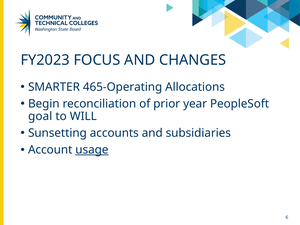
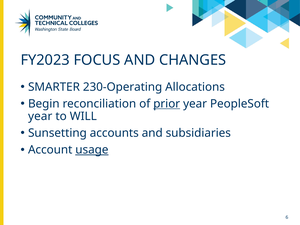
465-Operating: 465-Operating -> 230-Operating
prior underline: none -> present
goal at (40, 116): goal -> year
